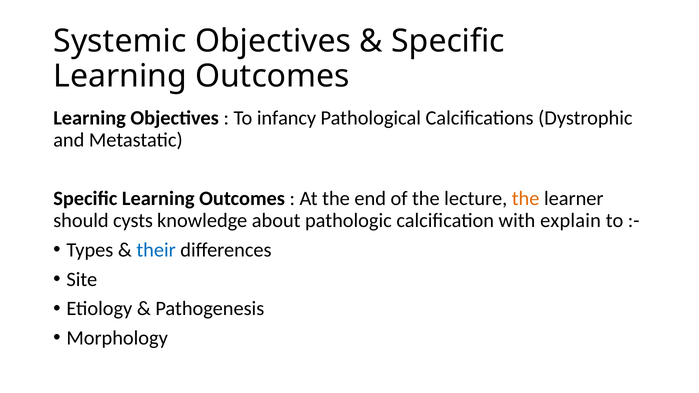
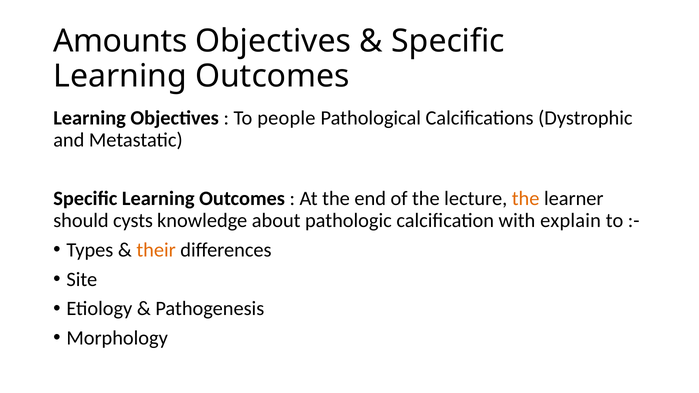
Systemic: Systemic -> Amounts
infancy: infancy -> people
their colour: blue -> orange
